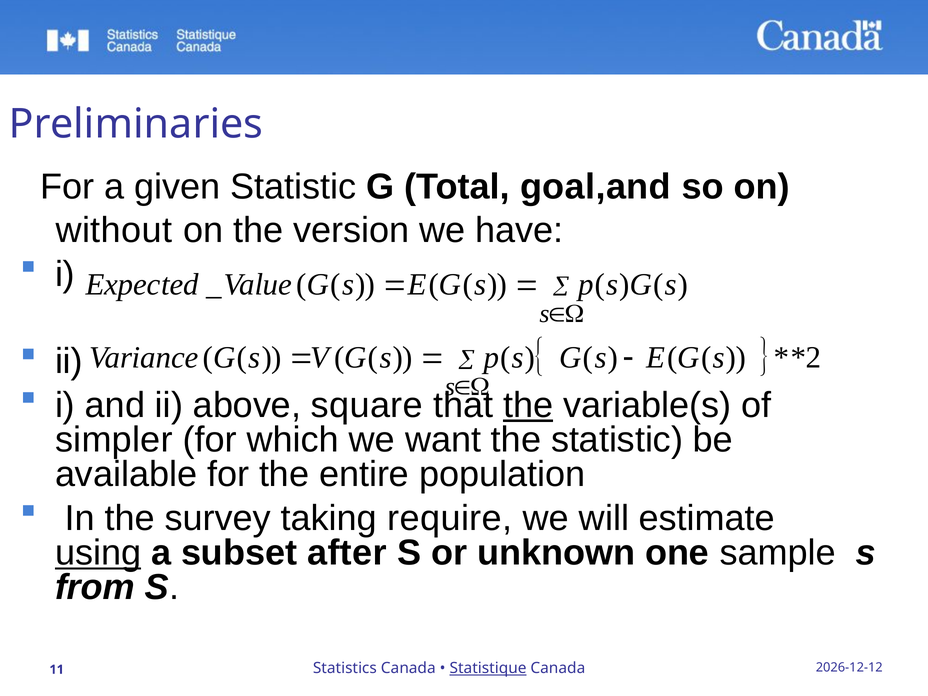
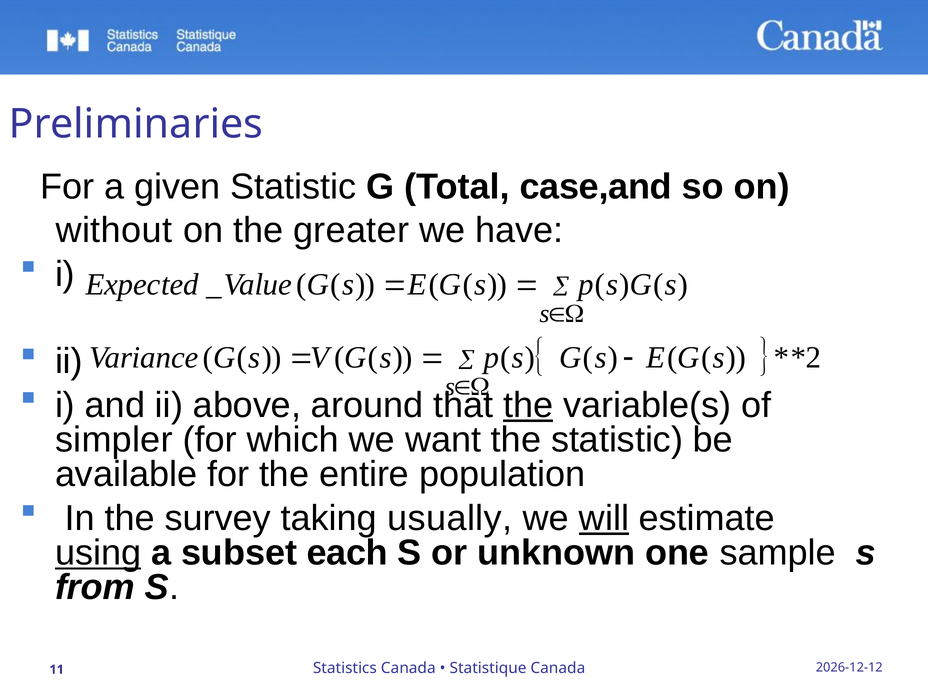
goal,and: goal,and -> case,and
version: version -> greater
square: square -> around
require: require -> usually
will underline: none -> present
after: after -> each
Statistique underline: present -> none
